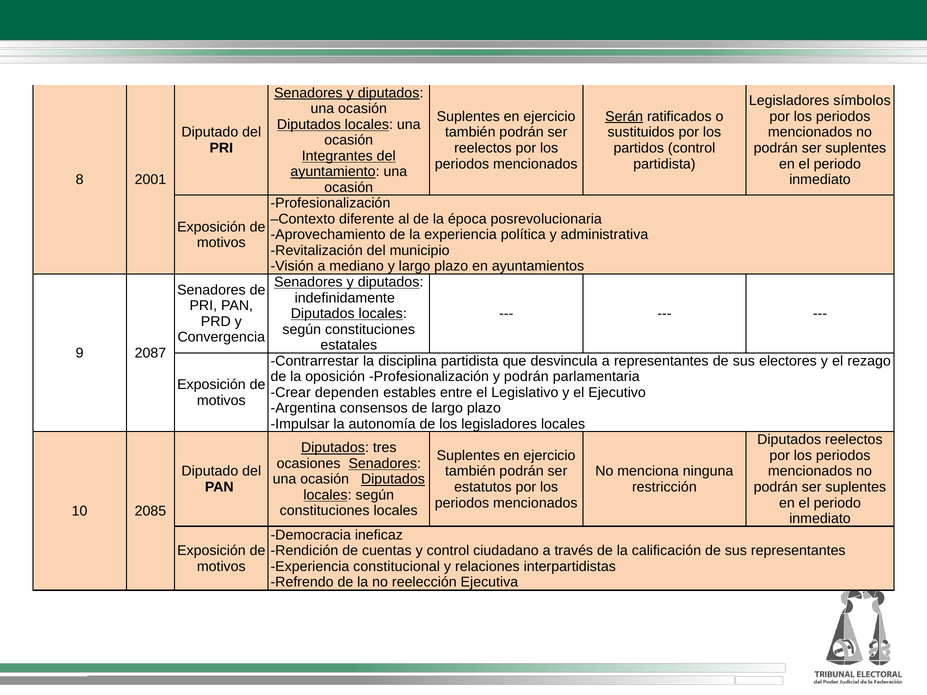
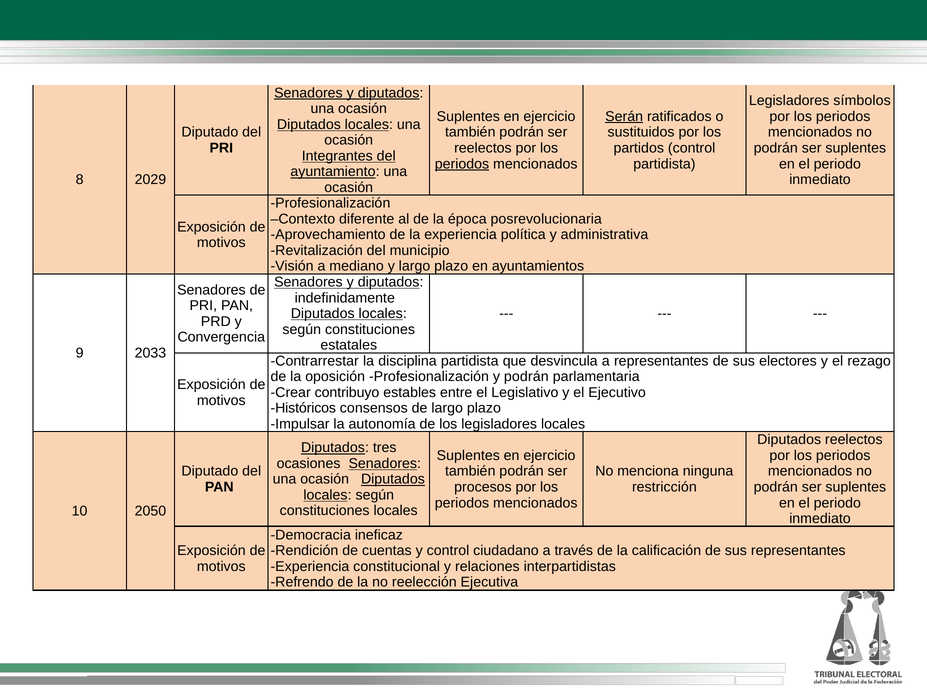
periodos at (462, 164) underline: none -> present
2001: 2001 -> 2029
2087: 2087 -> 2033
dependen: dependen -> contribuyo
Argentina: Argentina -> Históricos
estatutos: estatutos -> procesos
2085: 2085 -> 2050
